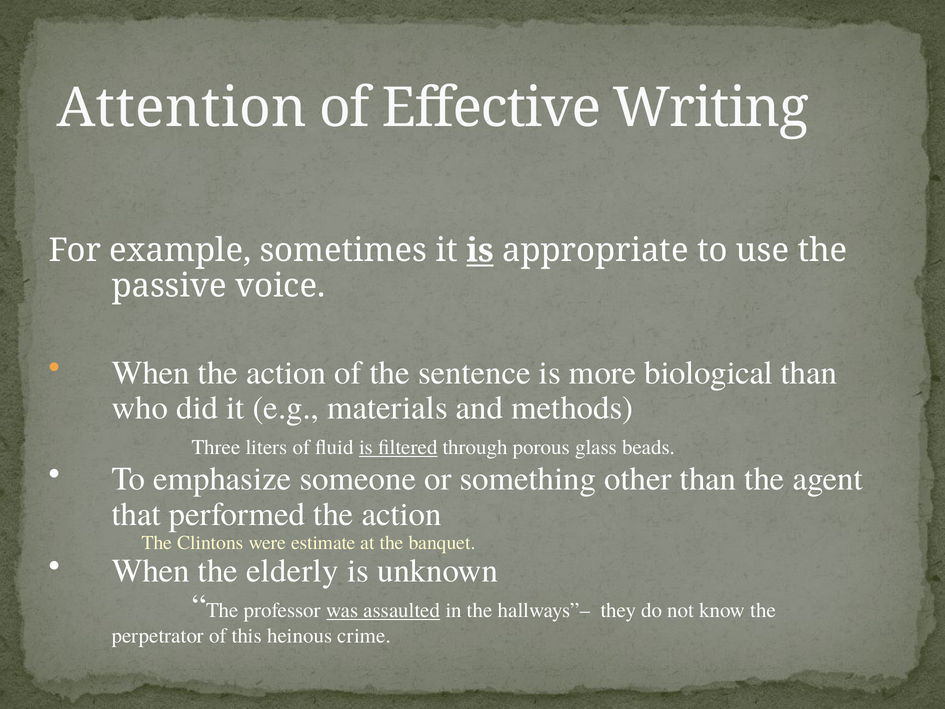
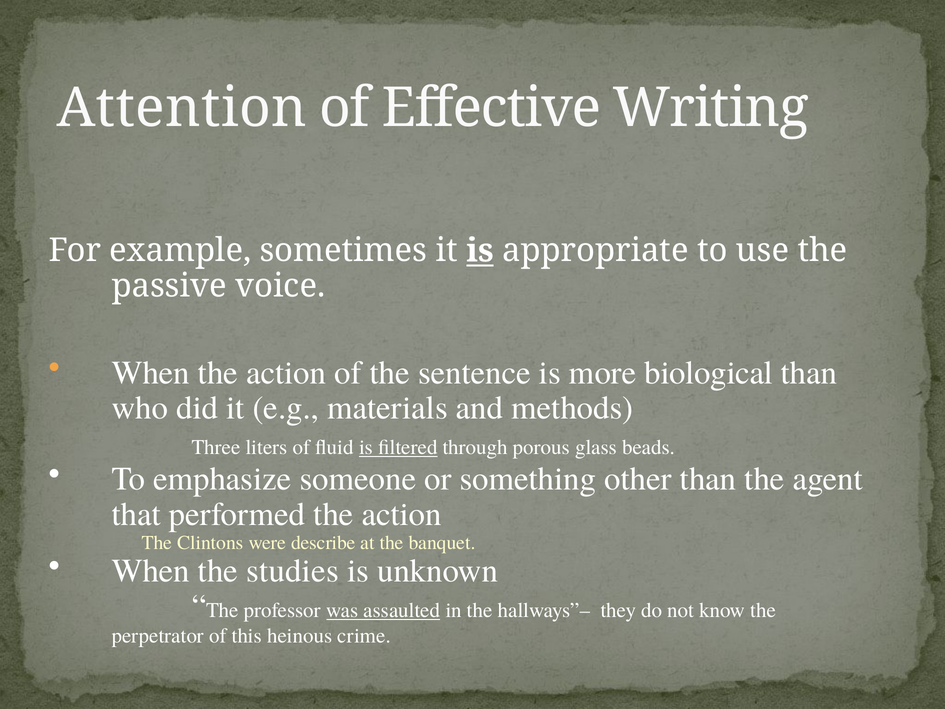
estimate: estimate -> describe
elderly: elderly -> studies
